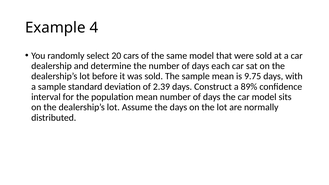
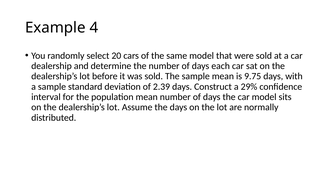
89%: 89% -> 29%
